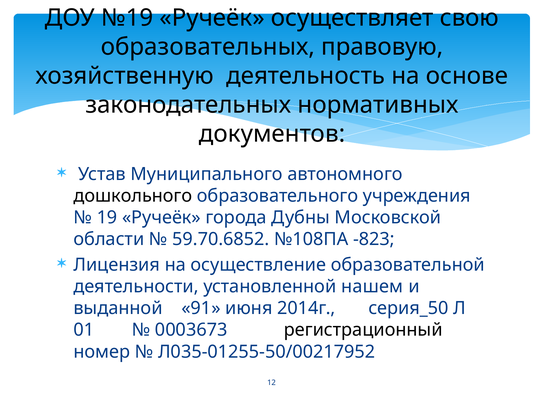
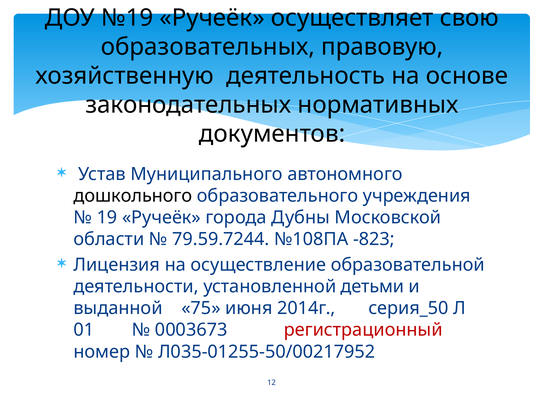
59.70.6852: 59.70.6852 -> 79.59.7244
нашем: нашем -> детьми
91: 91 -> 75
регистрационный colour: black -> red
